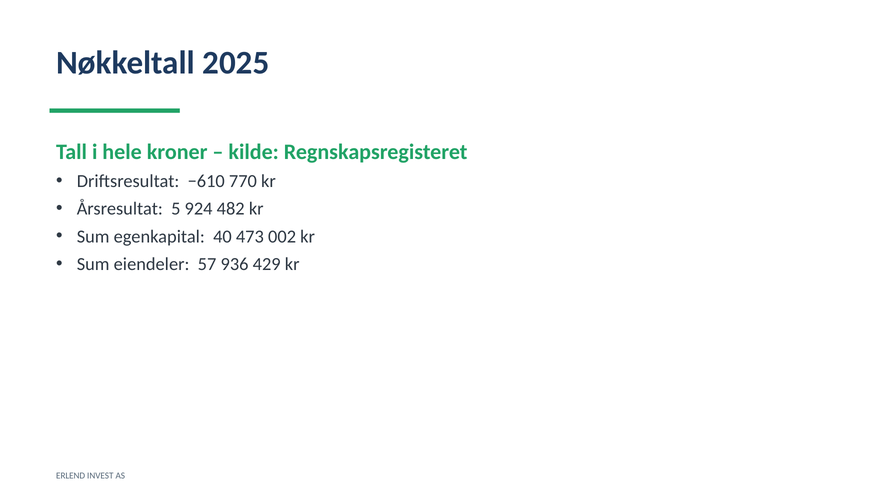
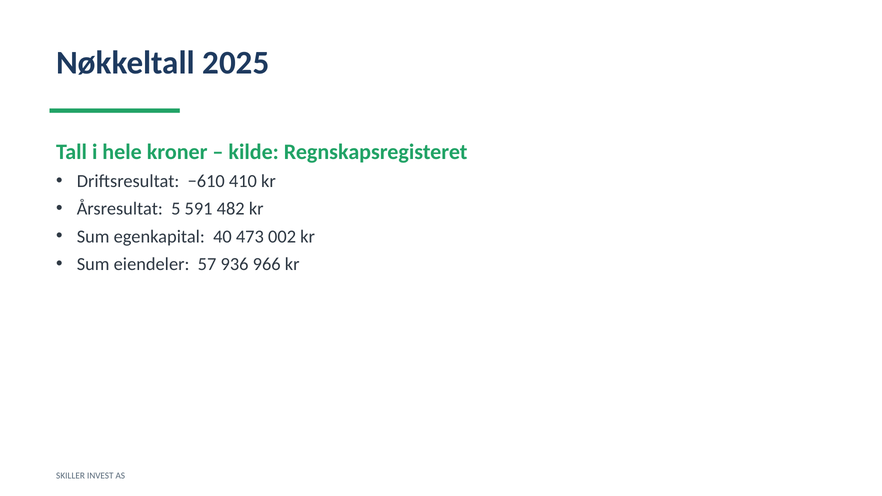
770: 770 -> 410
924: 924 -> 591
429: 429 -> 966
ERLEND: ERLEND -> SKILLER
